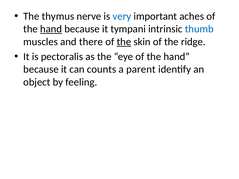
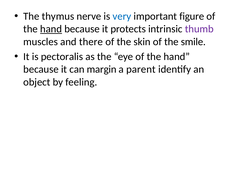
aches: aches -> figure
tympani: tympani -> protects
thumb colour: blue -> purple
the at (124, 42) underline: present -> none
ridge: ridge -> smile
counts: counts -> margin
